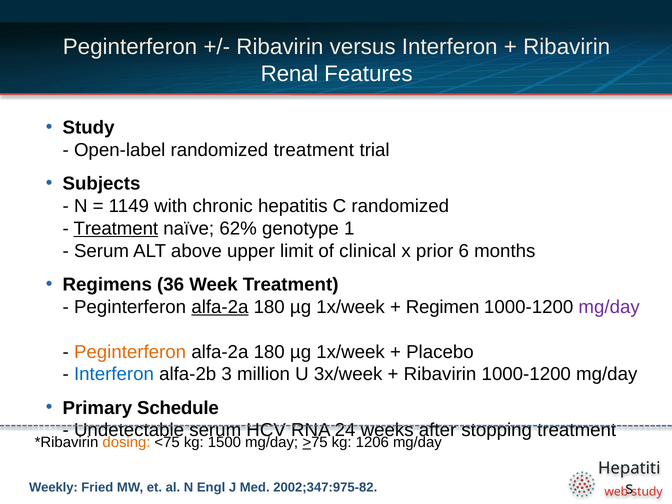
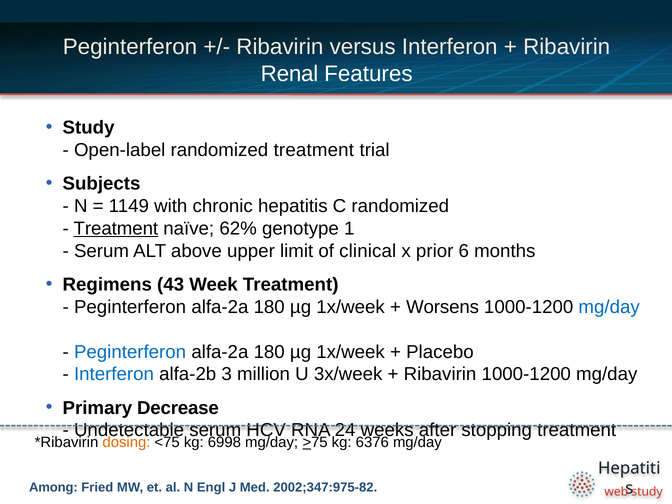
36: 36 -> 43
alfa-2a at (220, 307) underline: present -> none
Regimen: Regimen -> Worsens
mg/day at (609, 307) colour: purple -> blue
Peginterferon at (130, 352) colour: orange -> blue
Schedule: Schedule -> Decrease
1500: 1500 -> 6998
1206: 1206 -> 6376
Weekly: Weekly -> Among
